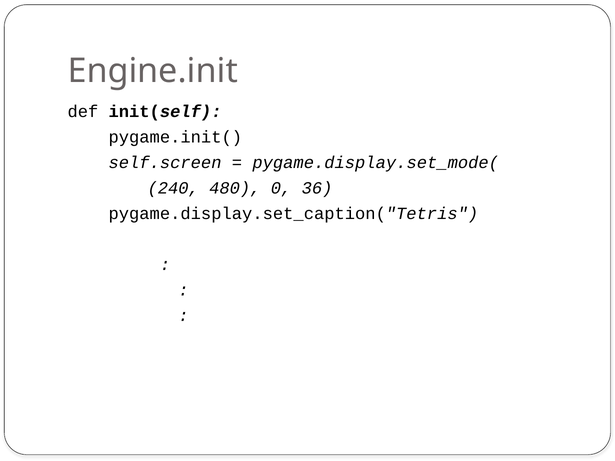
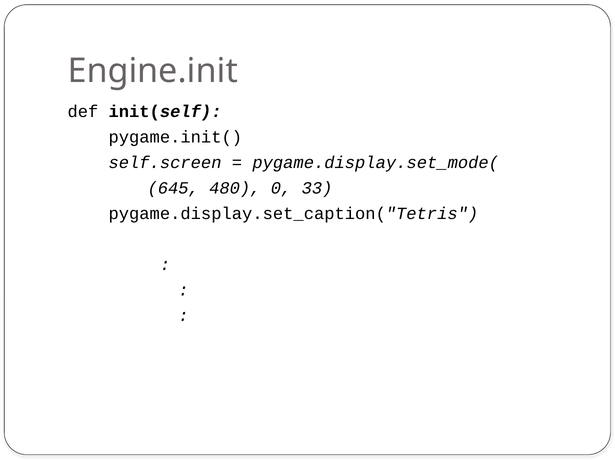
240: 240 -> 645
36: 36 -> 33
